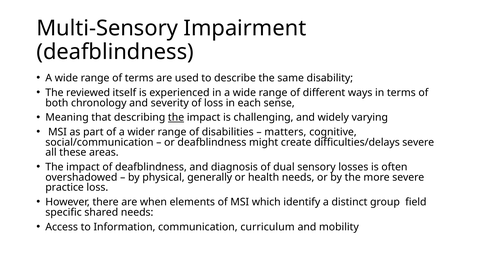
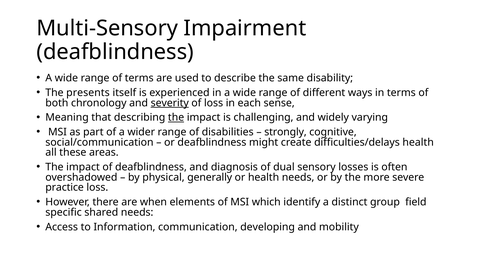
reviewed: reviewed -> presents
severity underline: none -> present
matters: matters -> strongly
difficulties/delays severe: severe -> health
curriculum: curriculum -> developing
